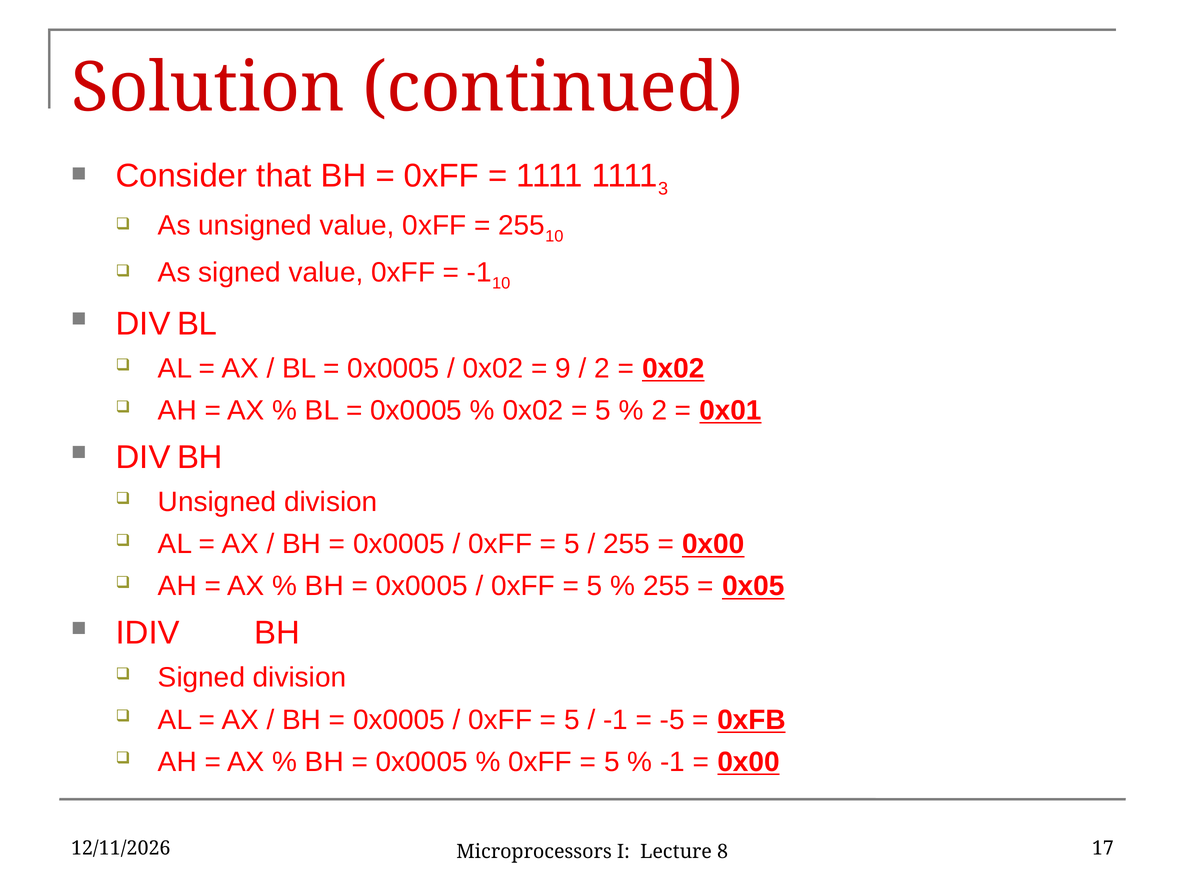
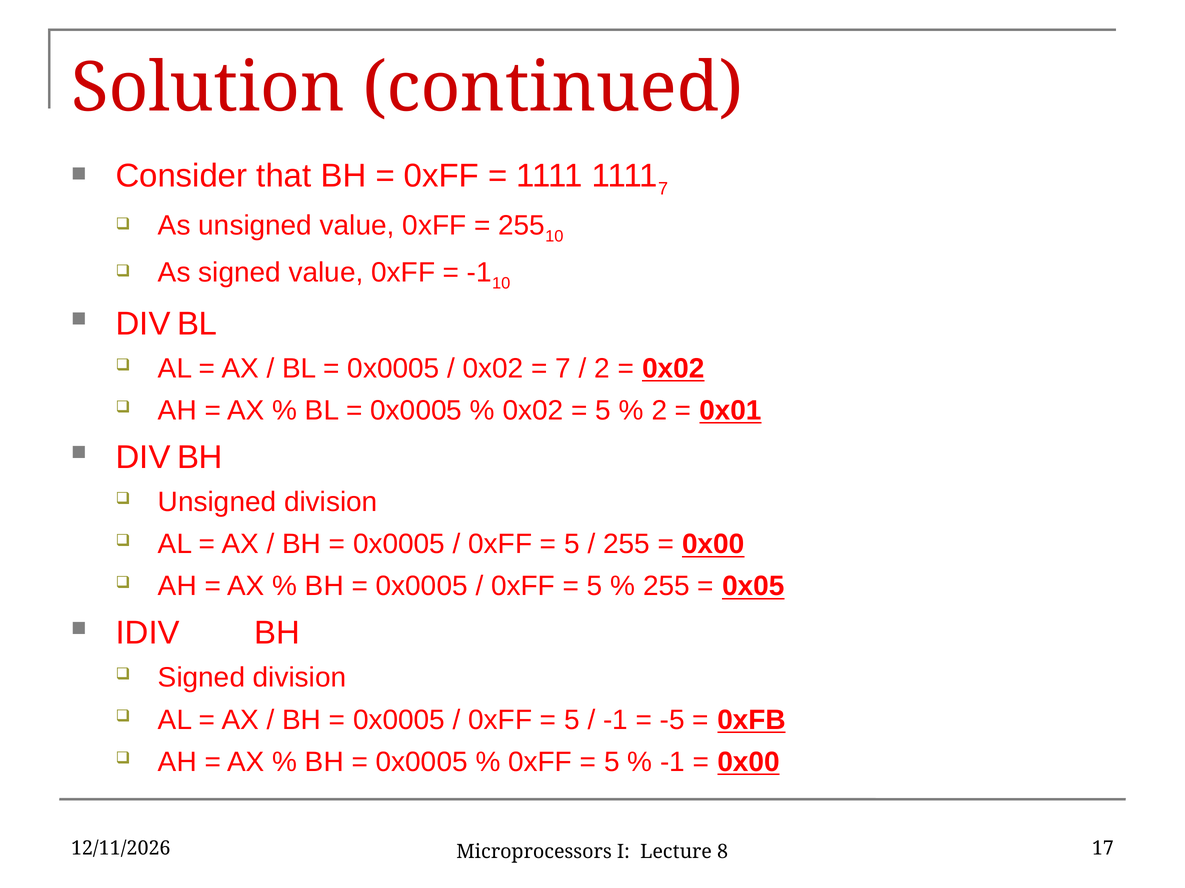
1111 3: 3 -> 7
9 at (563, 369): 9 -> 7
